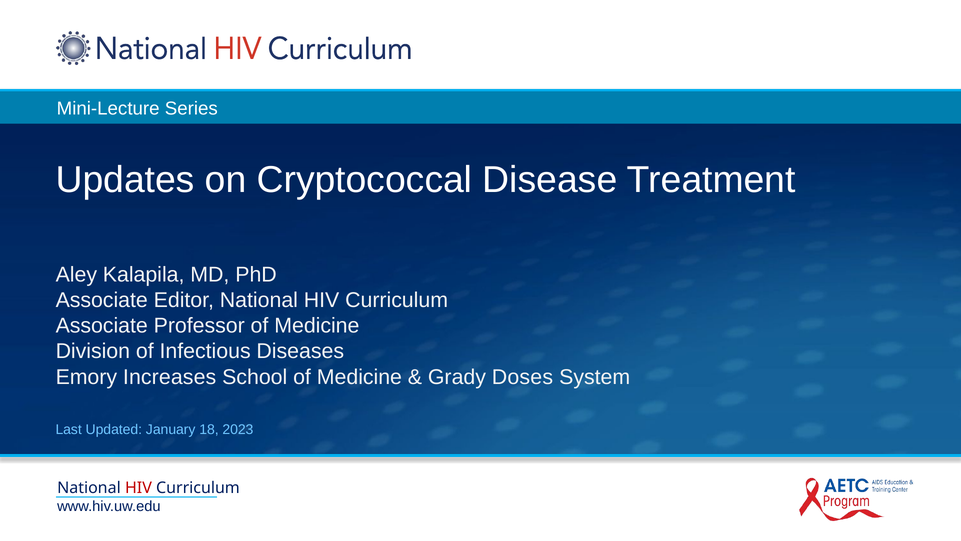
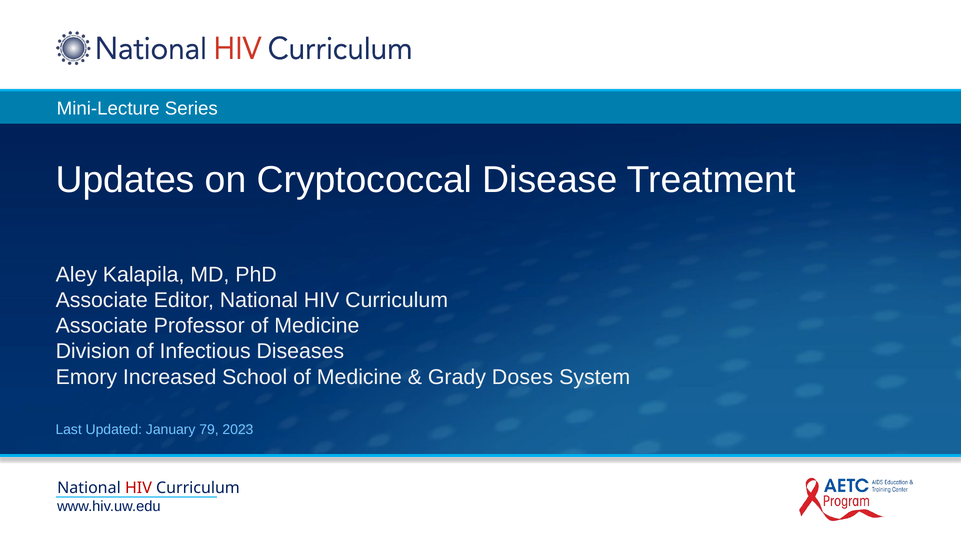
Increases: Increases -> Increased
18: 18 -> 79
